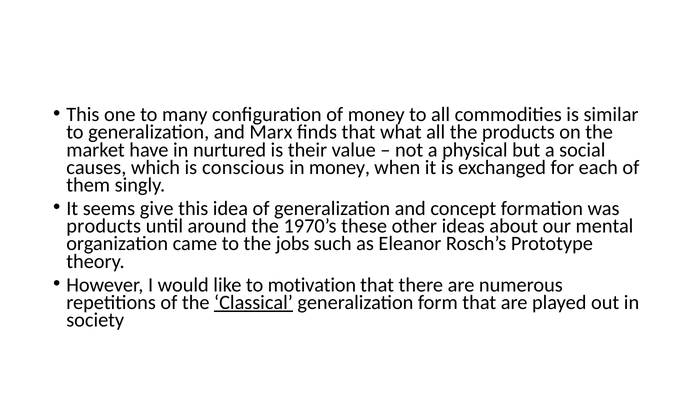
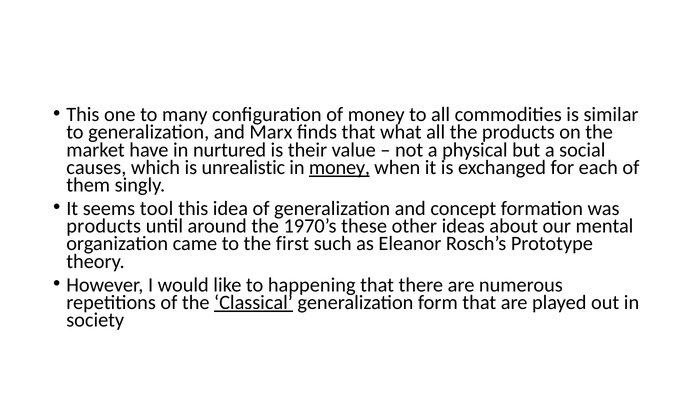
conscious: conscious -> unrealistic
money at (340, 167) underline: none -> present
give: give -> tool
jobs: jobs -> first
motivation: motivation -> happening
